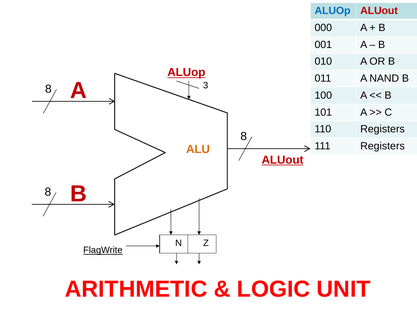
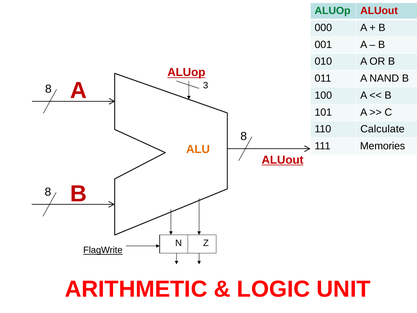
ALUOp at (333, 11) colour: blue -> green
110 Registers: Registers -> Calculate
111 Registers: Registers -> Memories
